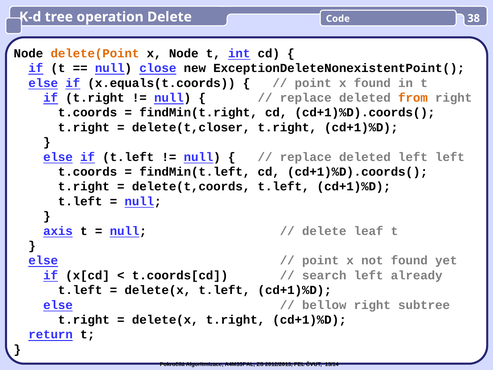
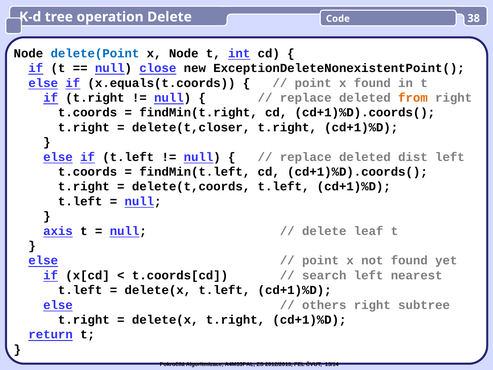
delete(Point colour: orange -> blue
deleted left: left -> dist
already: already -> nearest
bellow: bellow -> others
